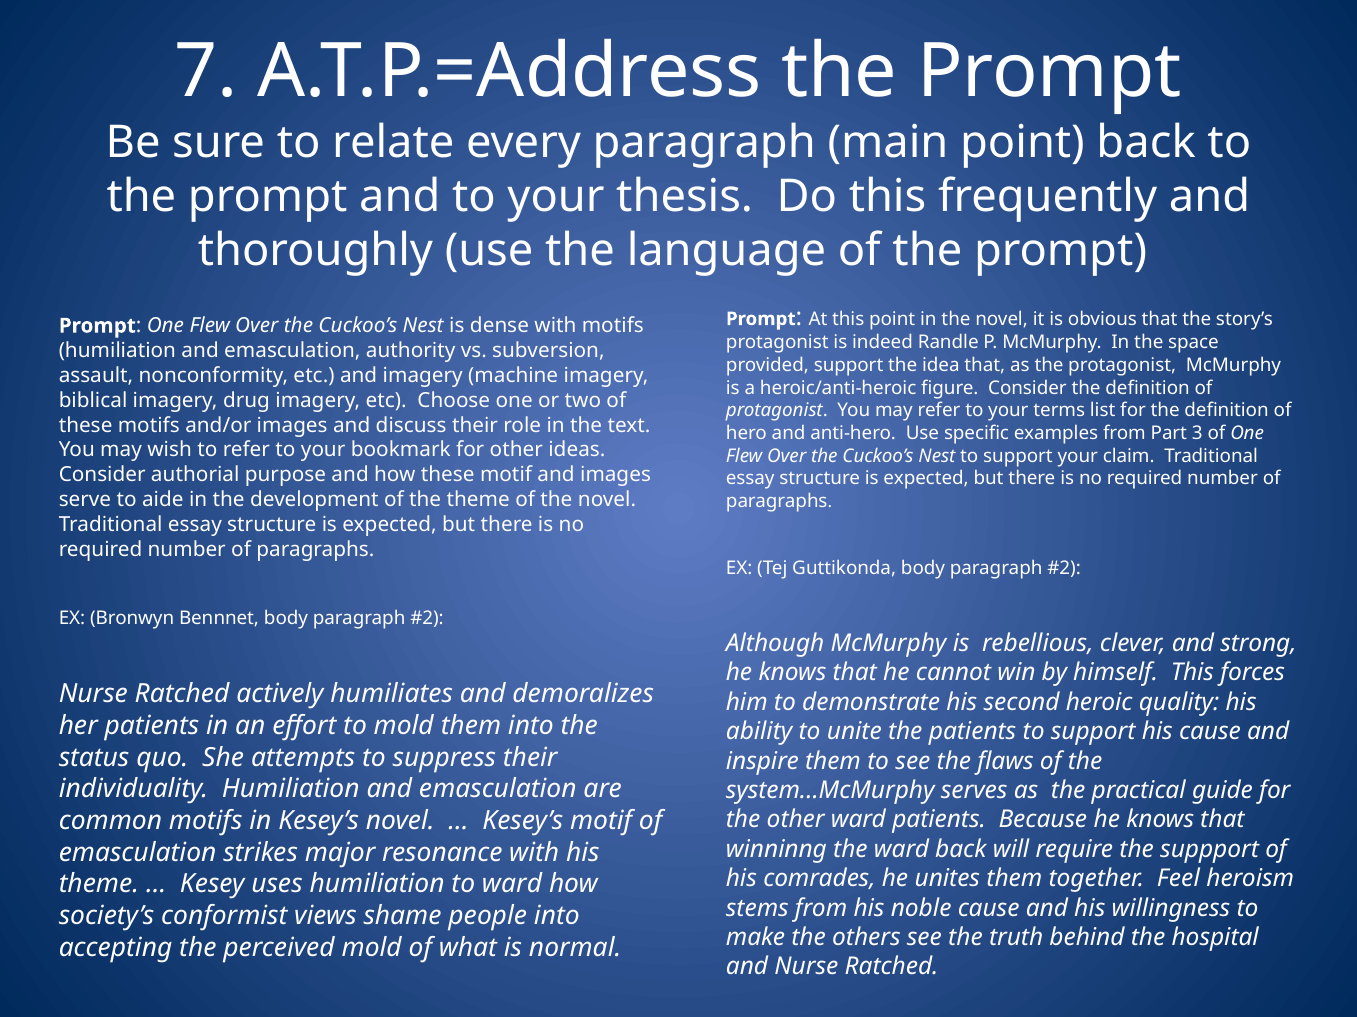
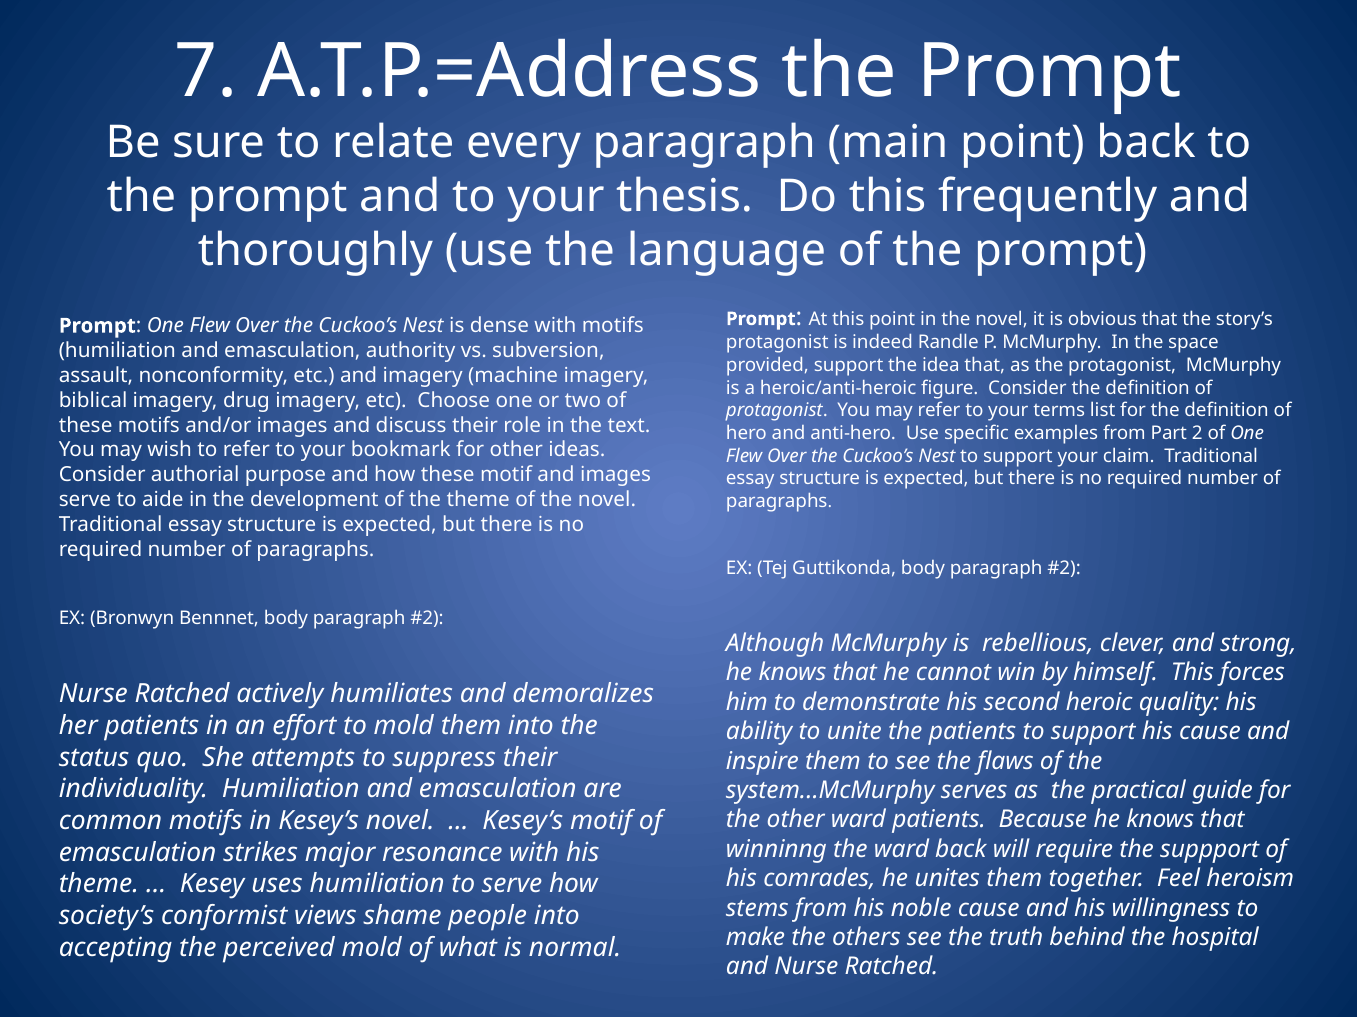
3: 3 -> 2
to ward: ward -> serve
